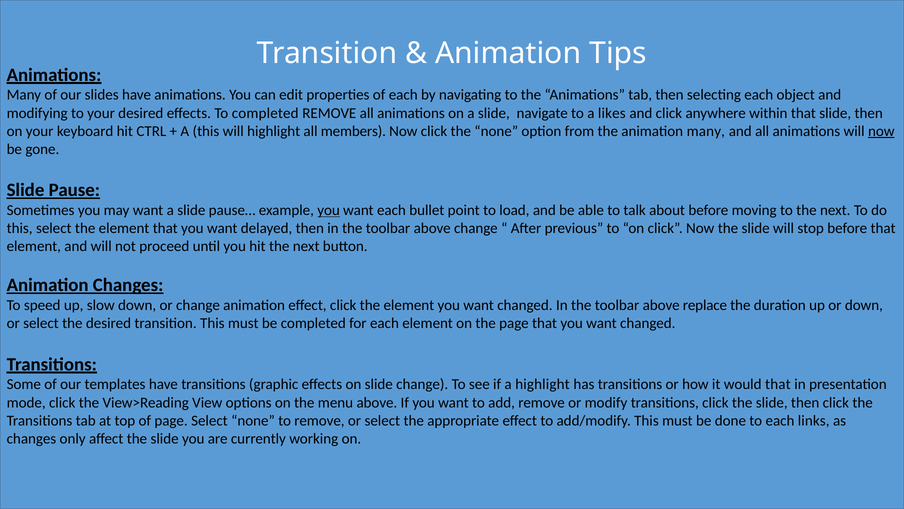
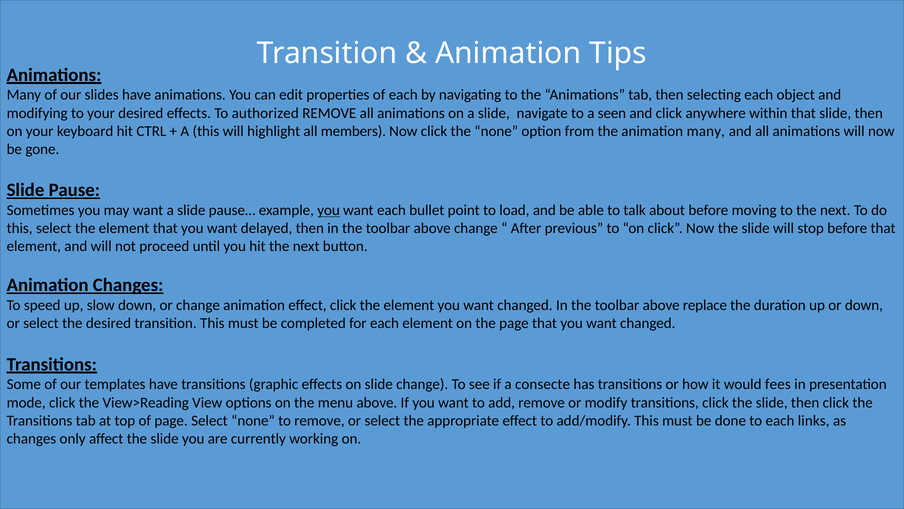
To completed: completed -> authorized
likes: likes -> seen
now at (881, 131) underline: present -> none
a highlight: highlight -> consecte
would that: that -> fees
